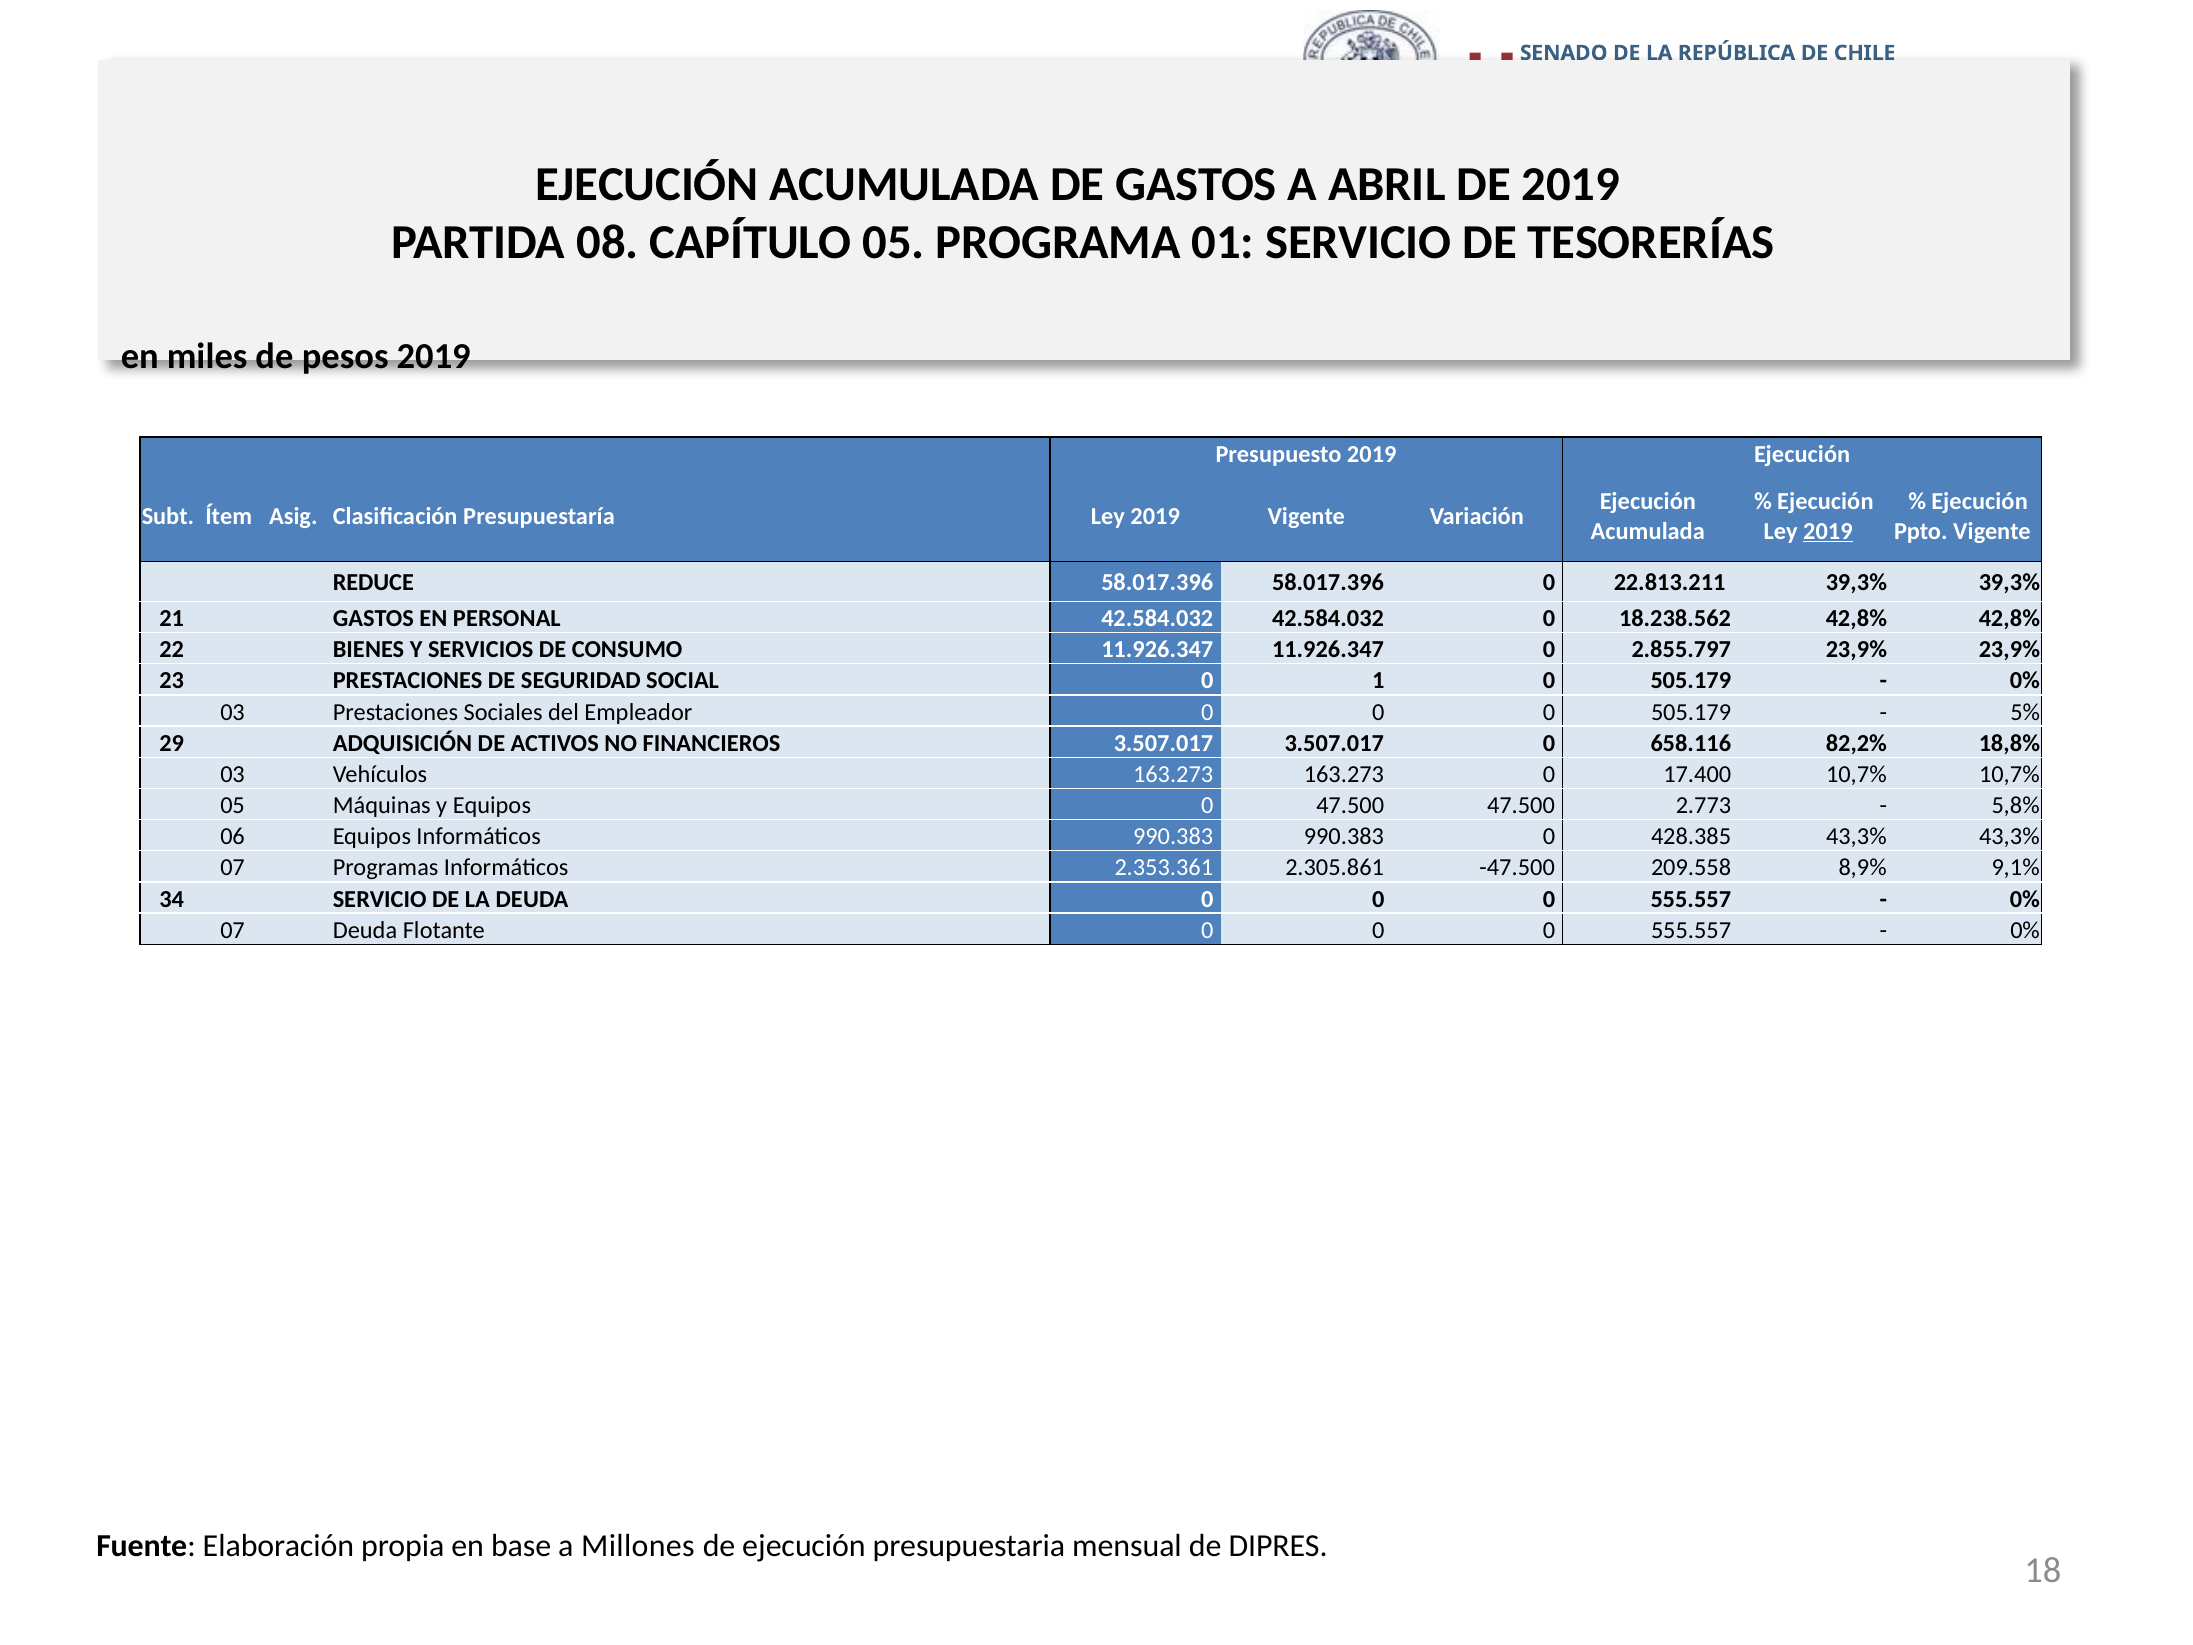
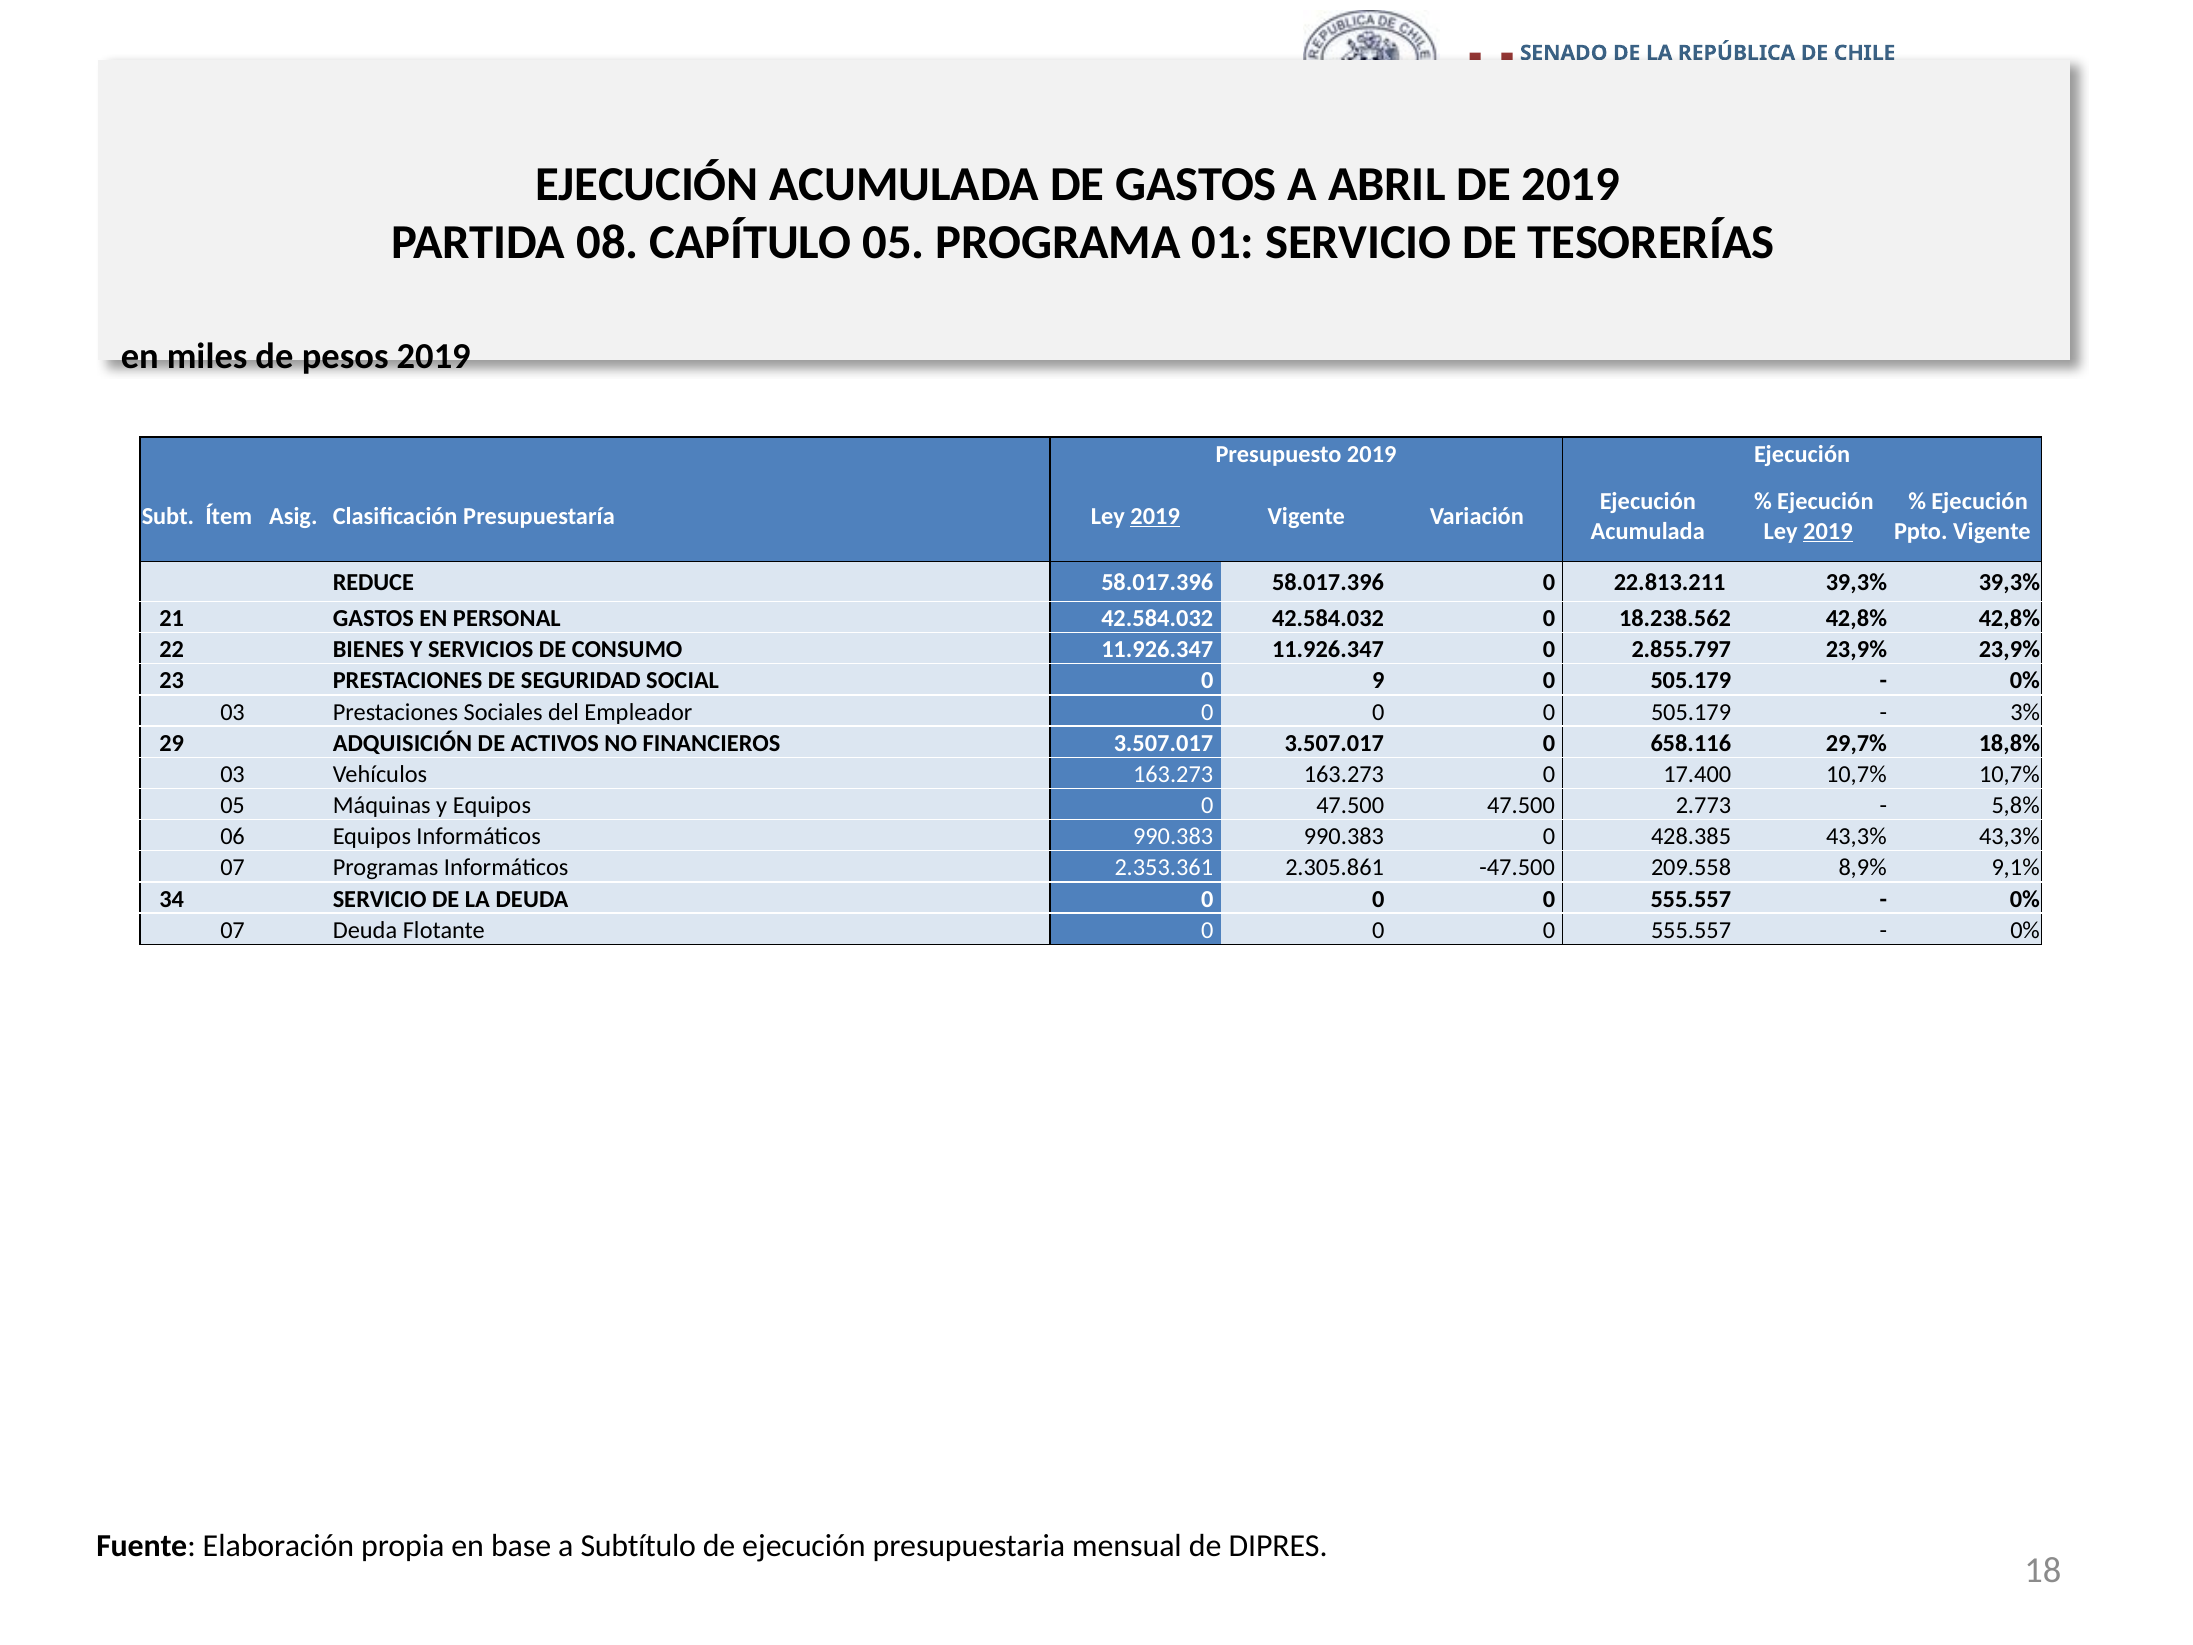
2019 at (1155, 516) underline: none -> present
1: 1 -> 9
5%: 5% -> 3%
82,2%: 82,2% -> 29,7%
Millones: Millones -> Subtítulo
